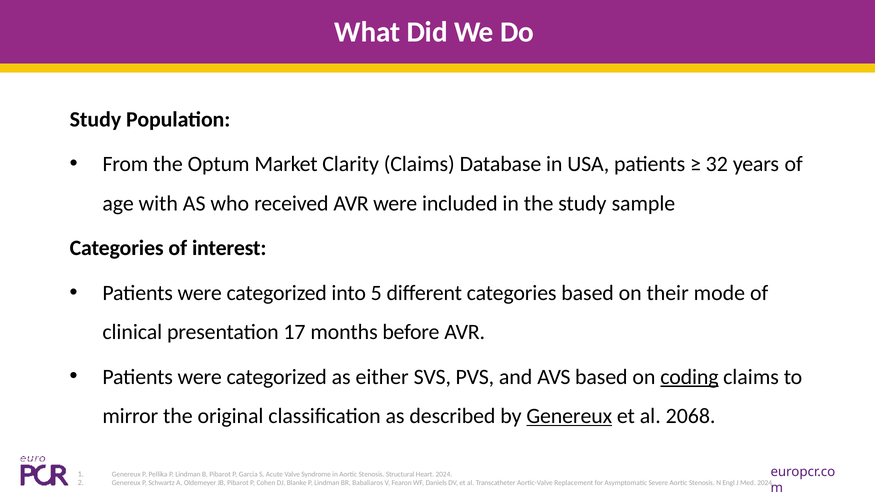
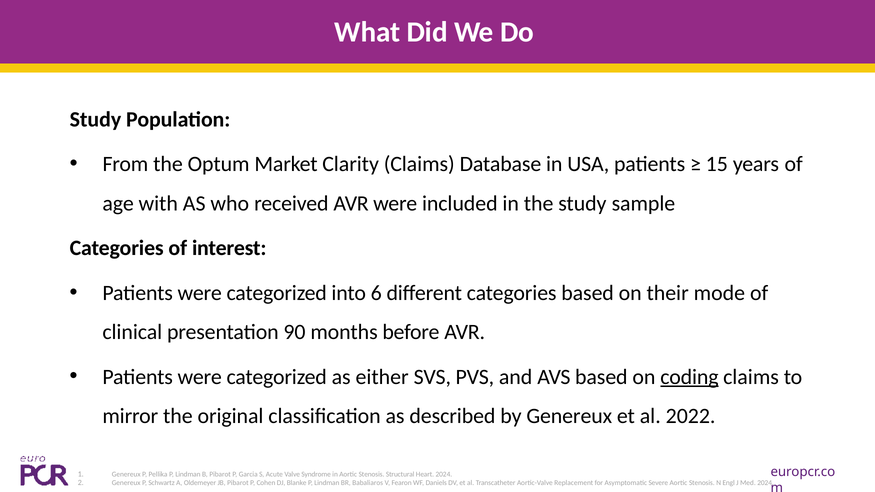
32: 32 -> 15
5: 5 -> 6
17: 17 -> 90
Genereux at (569, 416) underline: present -> none
2068: 2068 -> 2022
